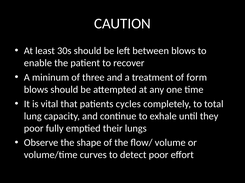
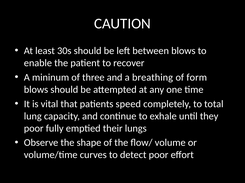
treatment: treatment -> breathing
cycles: cycles -> speed
